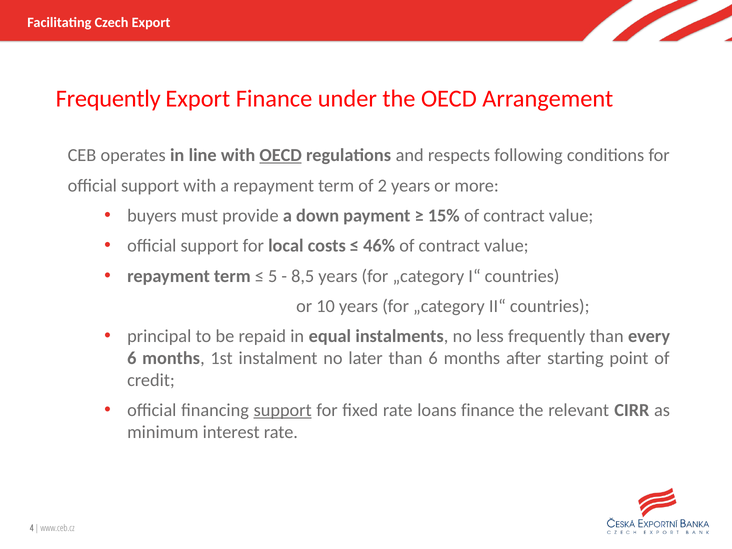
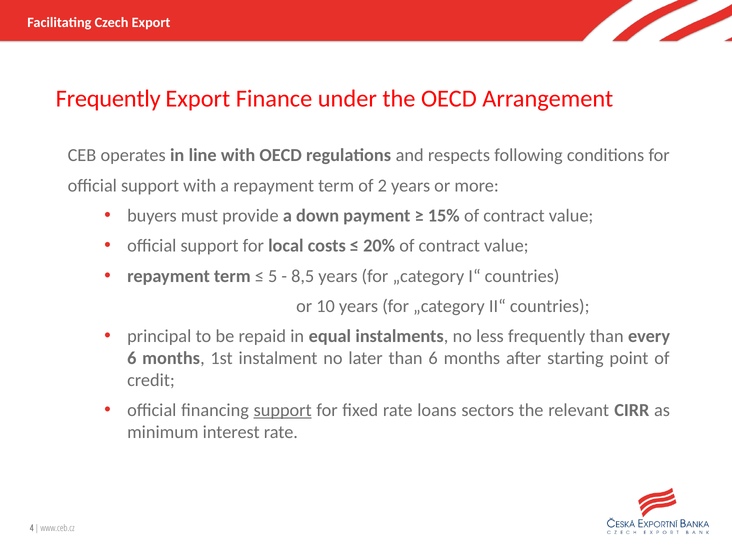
OECD at (281, 155) underline: present -> none
46%: 46% -> 20%
loans finance: finance -> sectors
